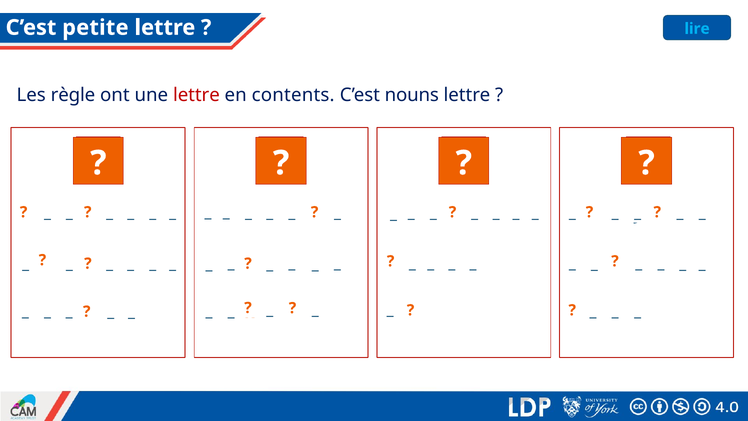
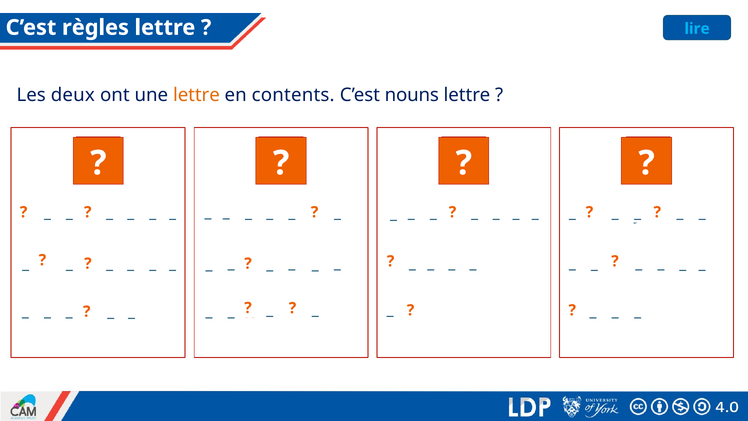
petite: petite -> règles
règle: règle -> deux
lettre at (196, 95) colour: red -> orange
